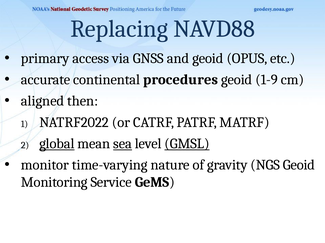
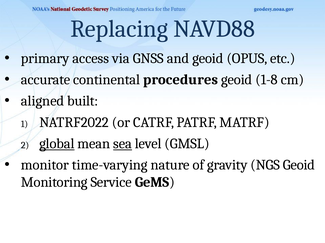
1-9: 1-9 -> 1-8
then: then -> built
GMSL underline: present -> none
